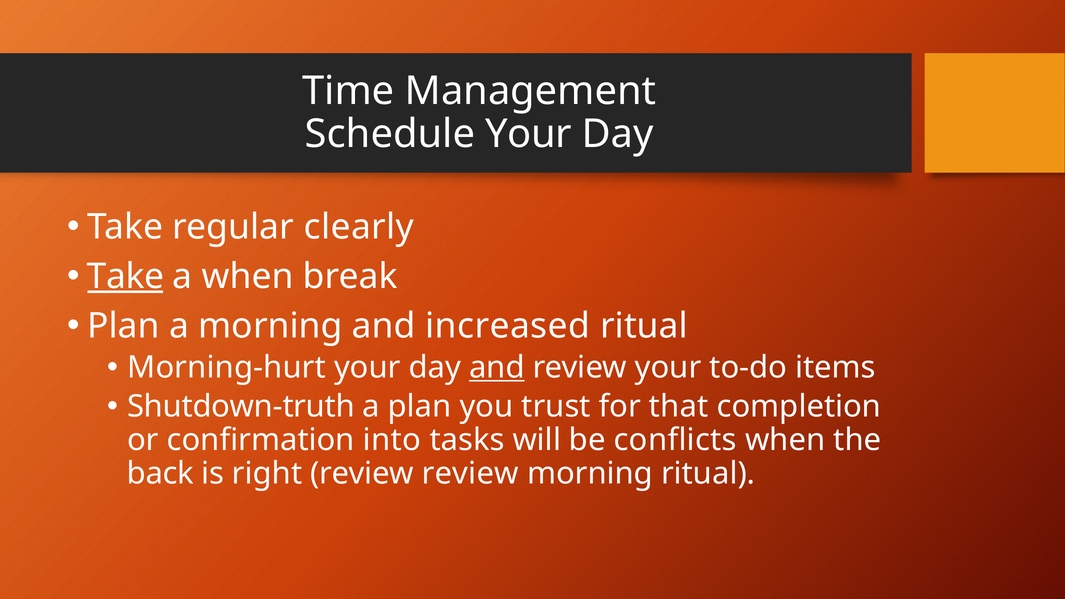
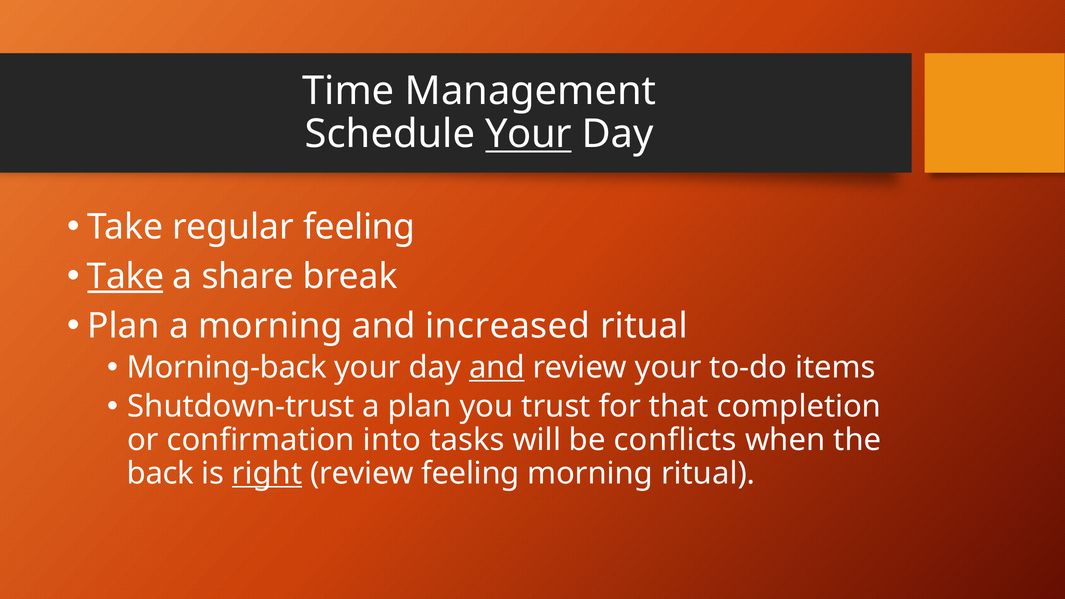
Your at (529, 134) underline: none -> present
regular clearly: clearly -> feeling
a when: when -> share
Morning-hurt: Morning-hurt -> Morning-back
Shutdown-truth: Shutdown-truth -> Shutdown-trust
right underline: none -> present
review review: review -> feeling
